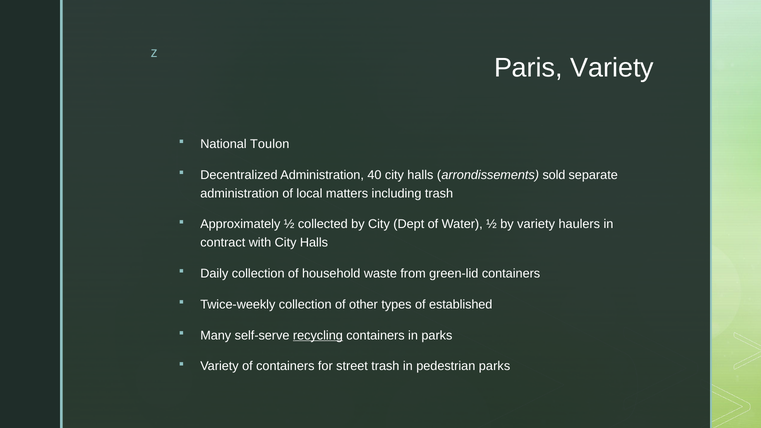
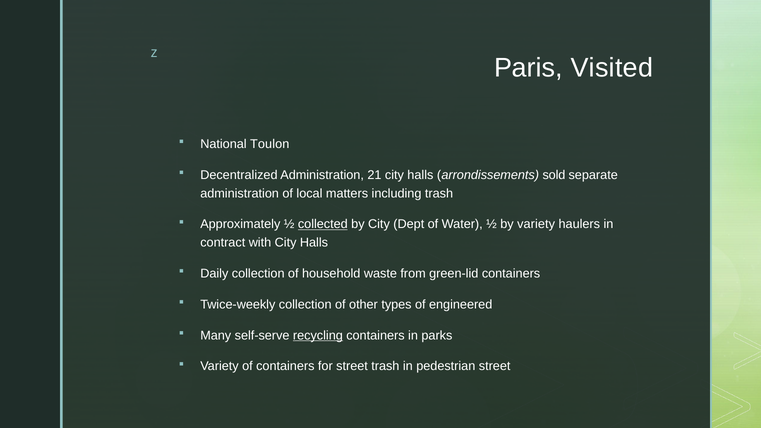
Paris Variety: Variety -> Visited
40: 40 -> 21
collected underline: none -> present
established: established -> engineered
pedestrian parks: parks -> street
